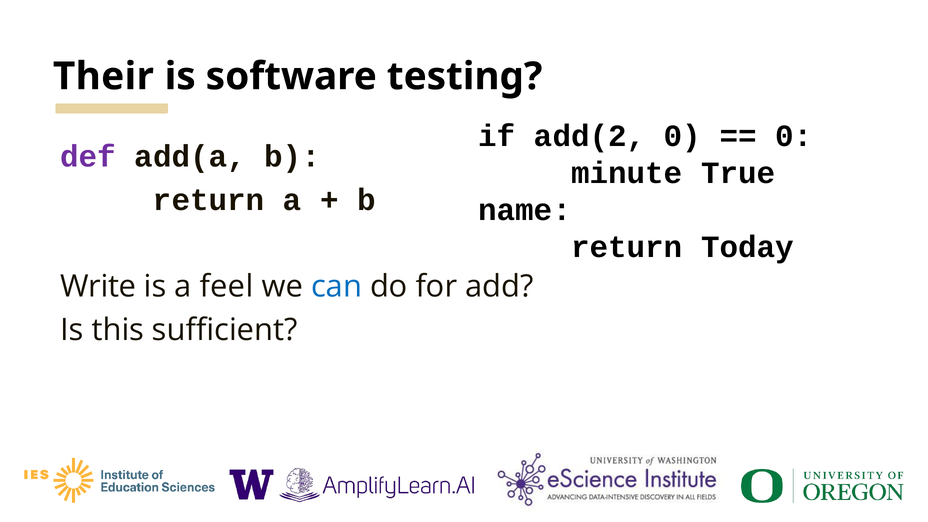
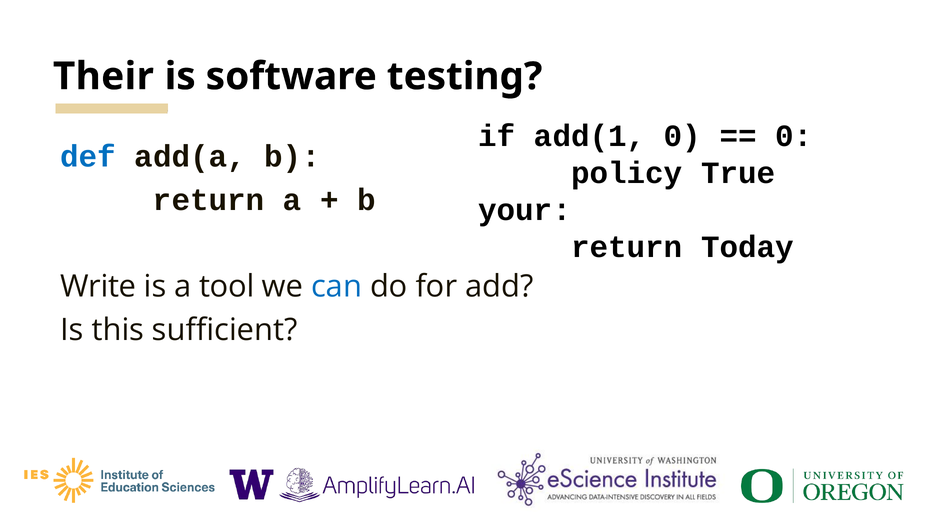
add(2: add(2 -> add(1
def colour: purple -> blue
minute: minute -> policy
name: name -> your
feel: feel -> tool
